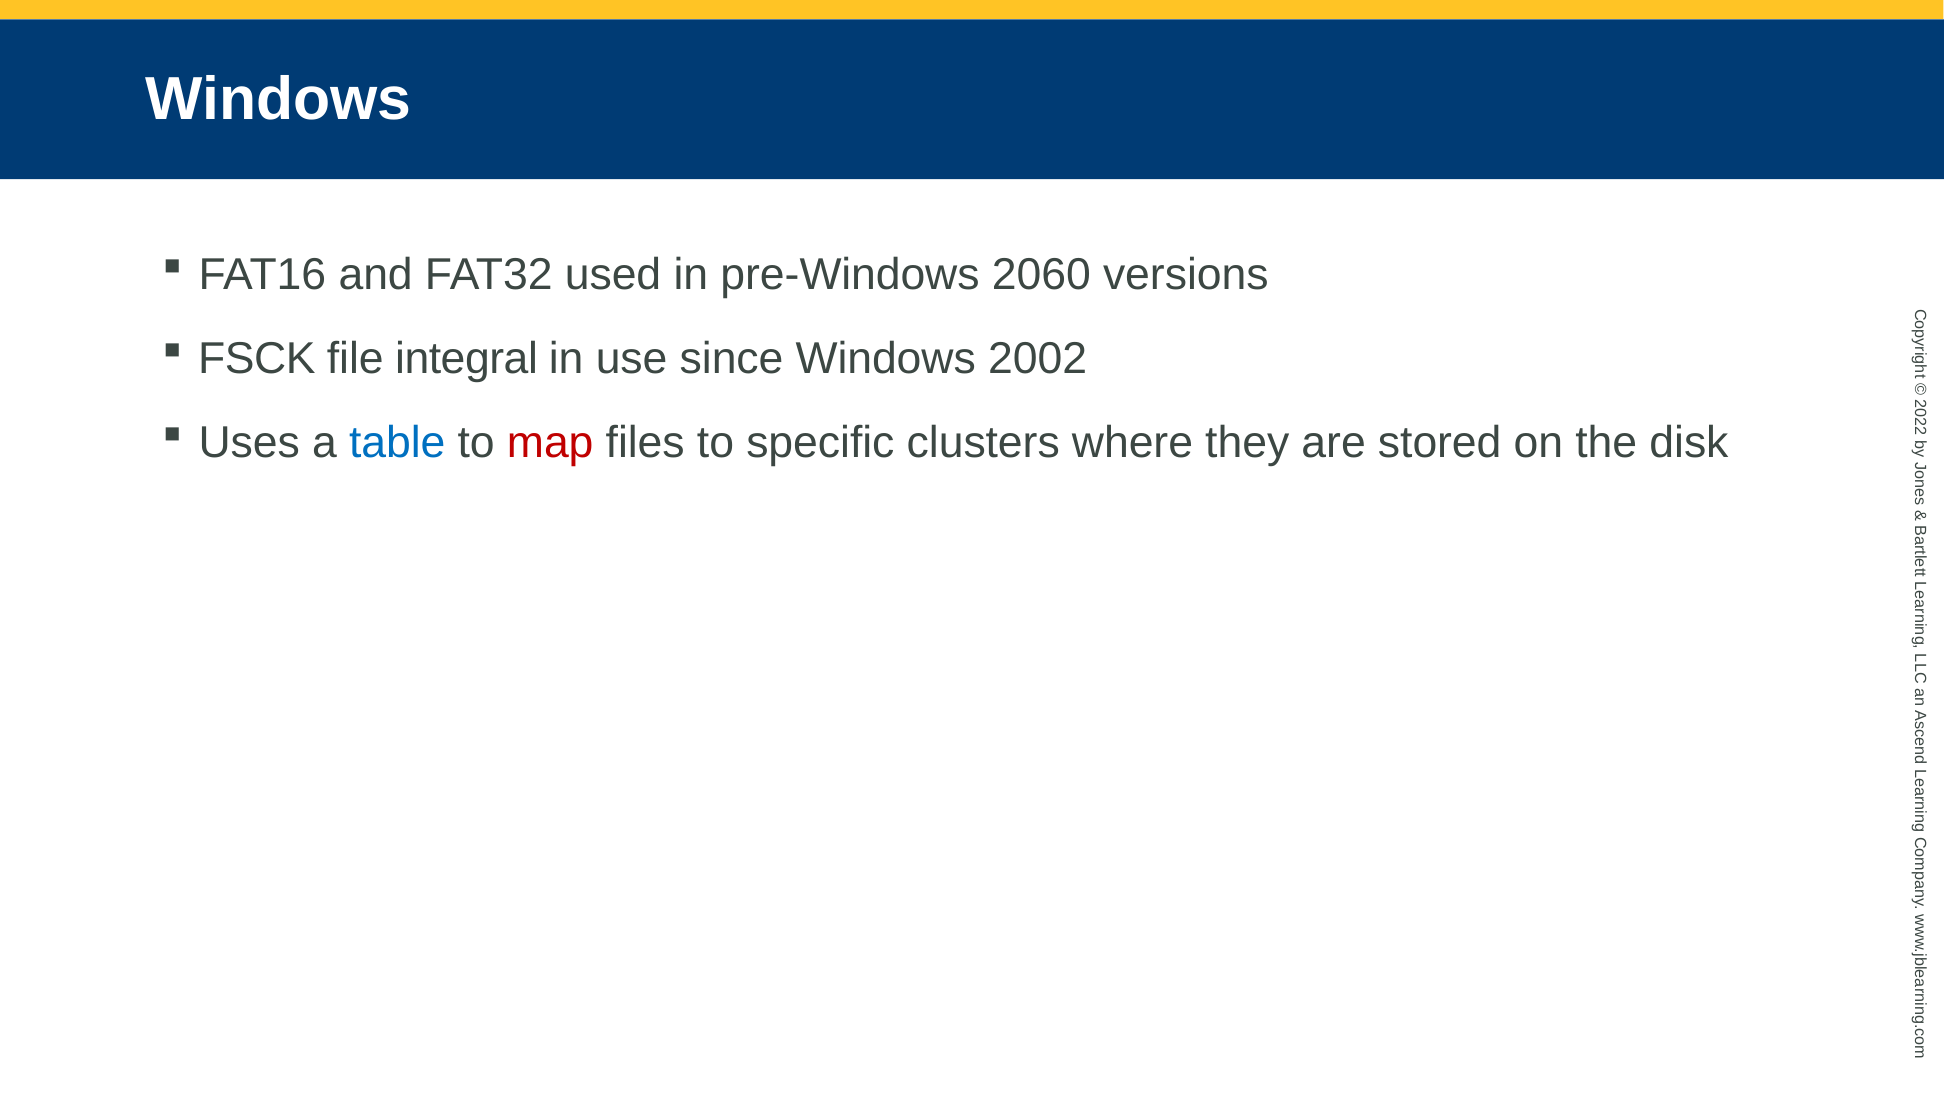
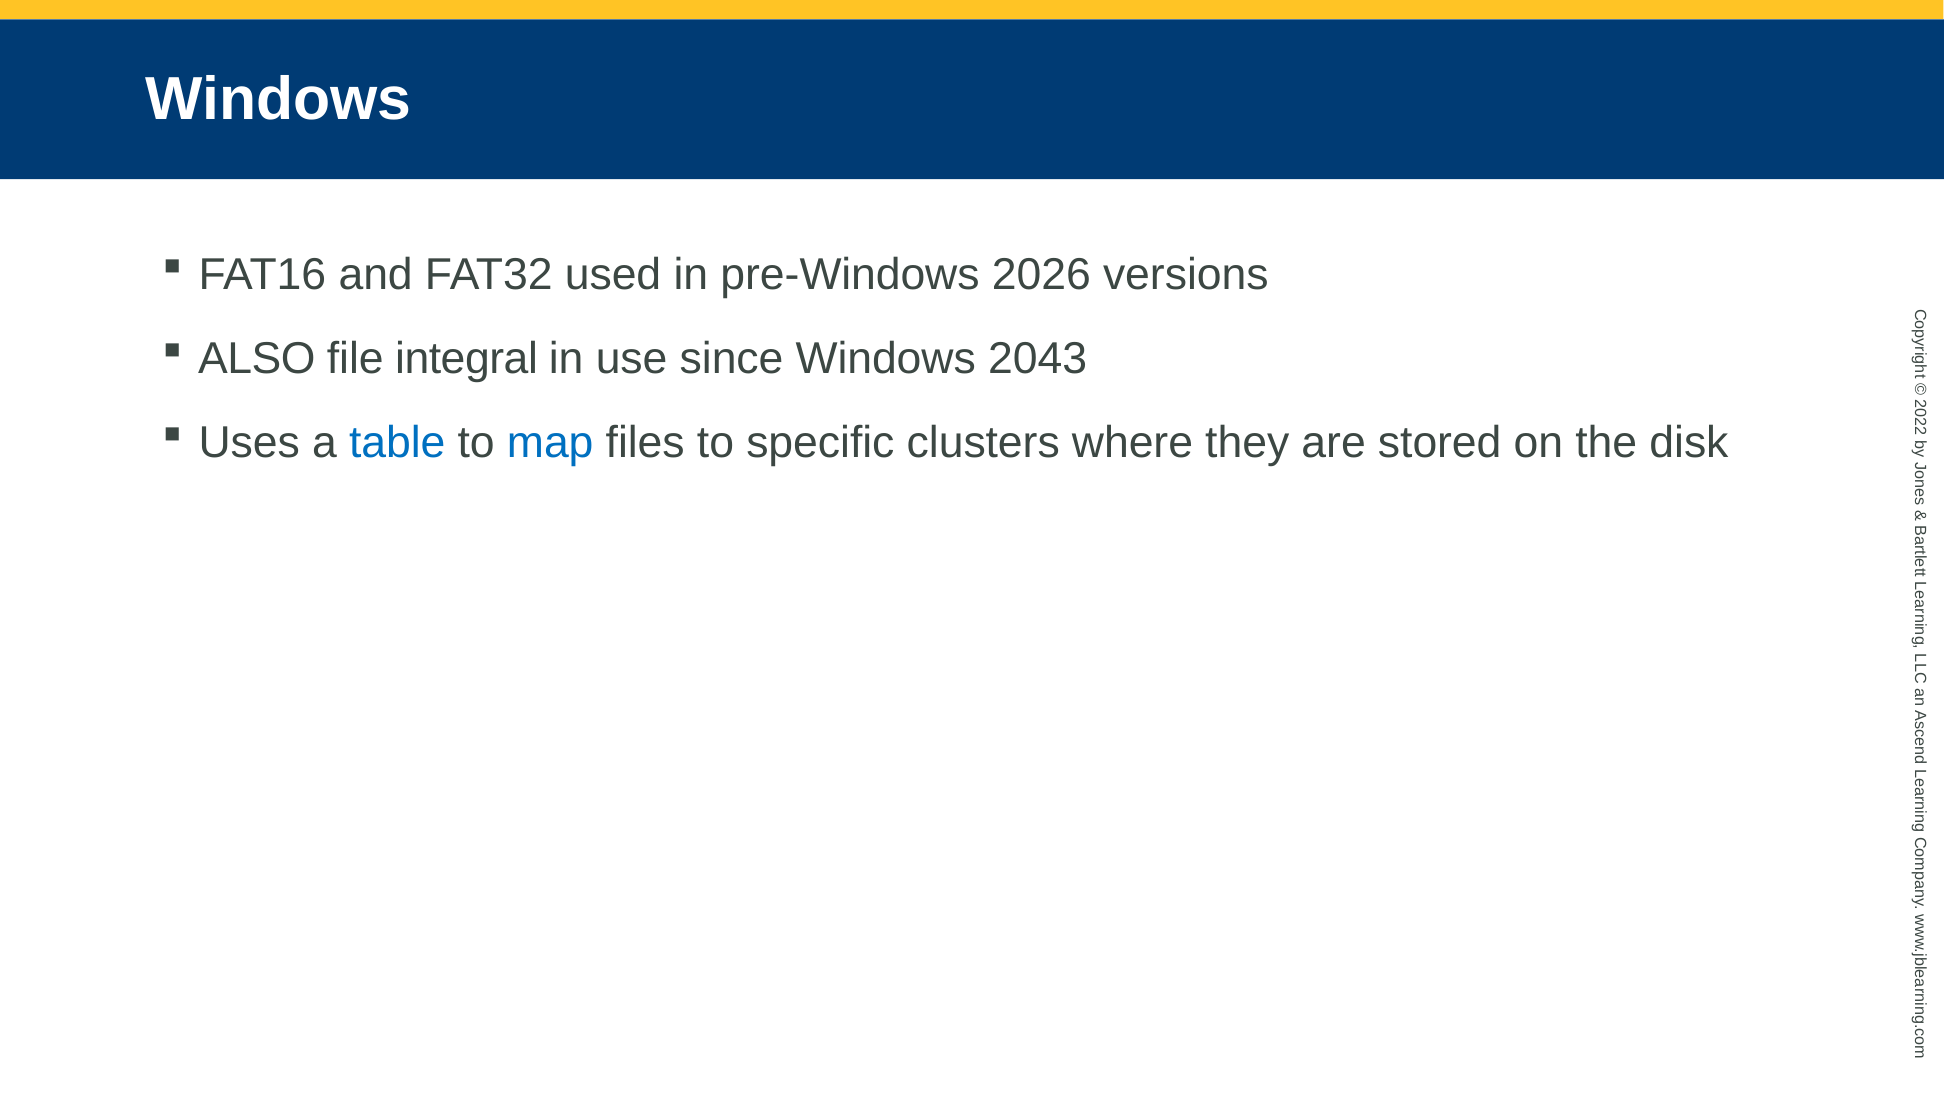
2060: 2060 -> 2026
FSCK: FSCK -> ALSO
2002: 2002 -> 2043
map colour: red -> blue
